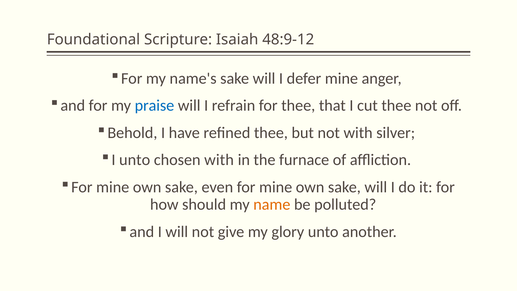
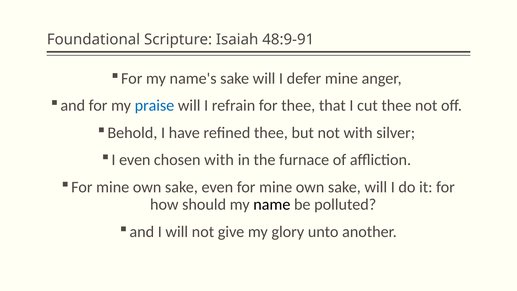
48:9-12: 48:9-12 -> 48:9-91
I unto: unto -> even
name colour: orange -> black
